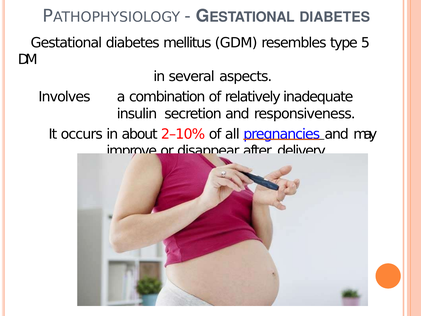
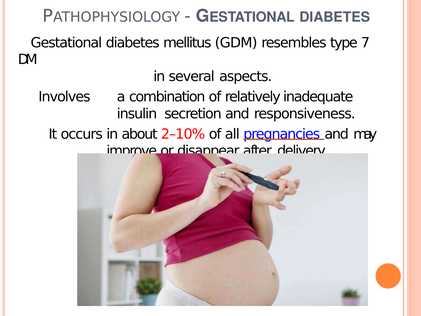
5: 5 -> 7
